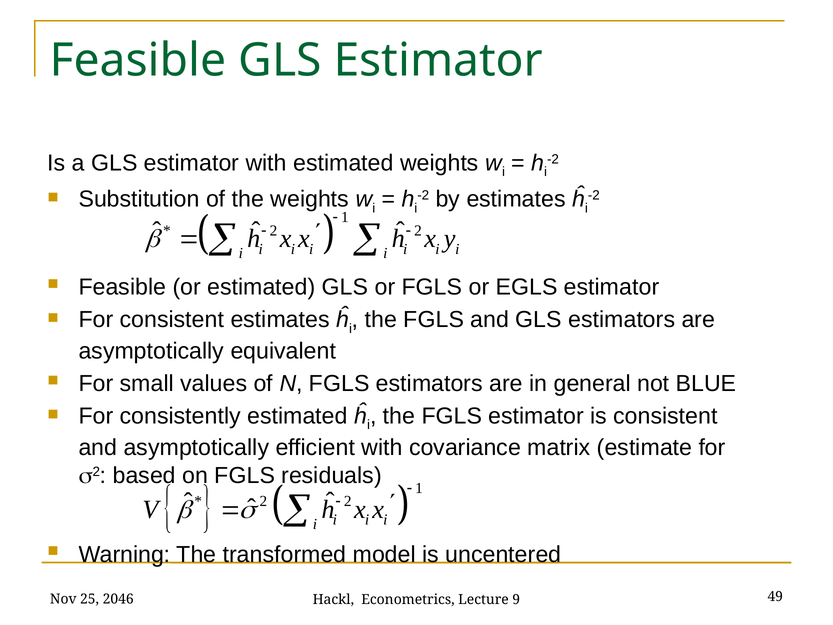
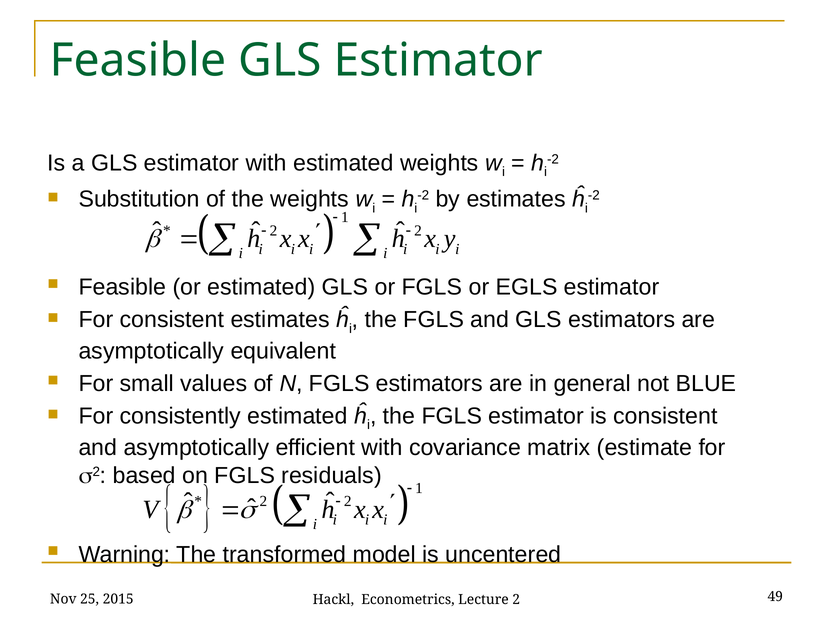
2046: 2046 -> 2015
Lecture 9: 9 -> 2
